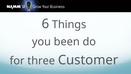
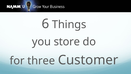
been: been -> store
